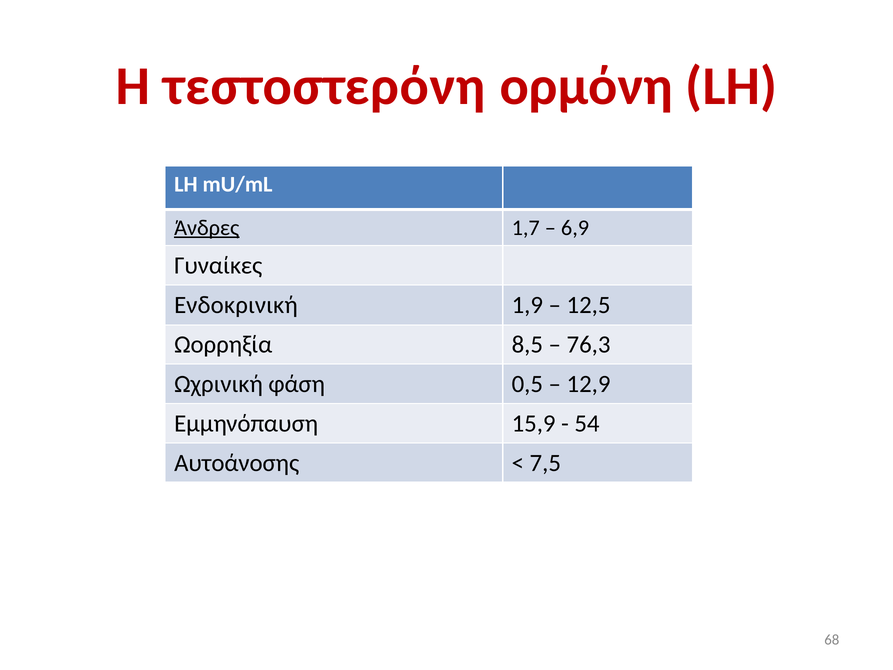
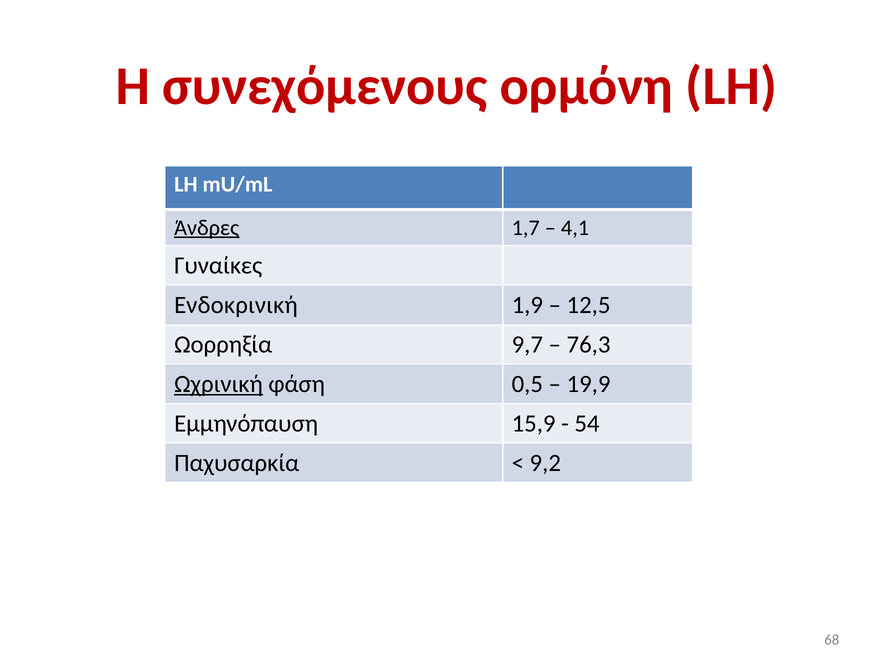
τεστοστερόνη: τεστοστερόνη -> συνεχόμενους
6,9: 6,9 -> 4,1
8,5: 8,5 -> 9,7
Ωχρινική underline: none -> present
12,9: 12,9 -> 19,9
Αυτοάνοσης: Αυτοάνοσης -> Παχυσαρκία
7,5: 7,5 -> 9,2
